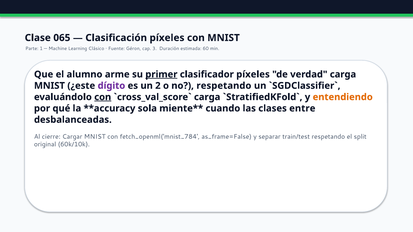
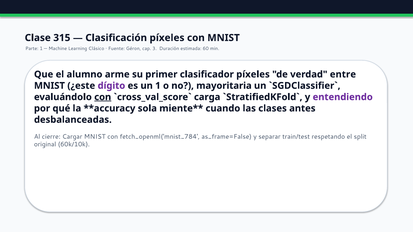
065: 065 -> 315
primer underline: present -> none
verdad carga: carga -> entre
un 2: 2 -> 1
no respetando: respetando -> mayoritaria
entendiendo colour: orange -> purple
entre: entre -> antes
